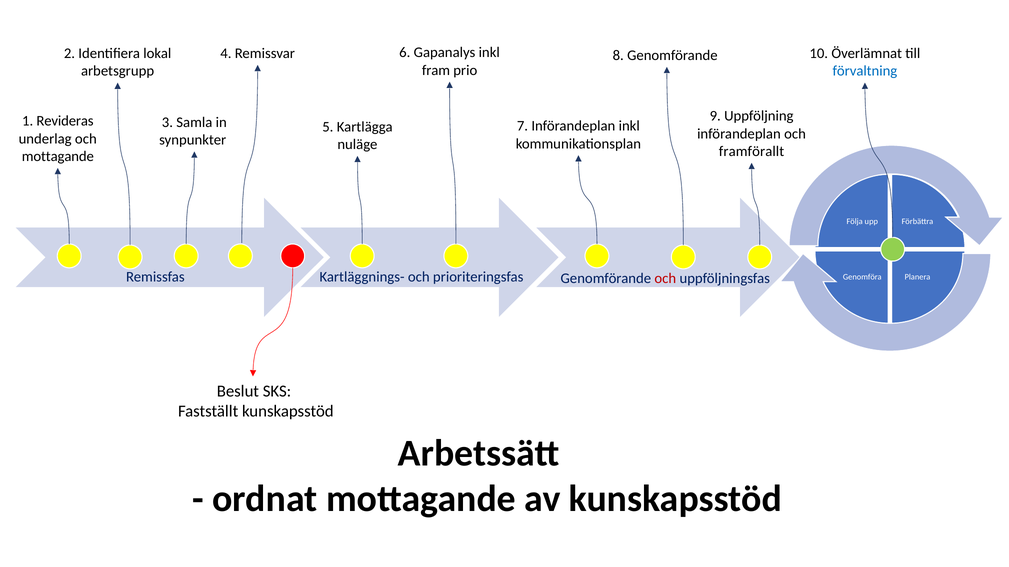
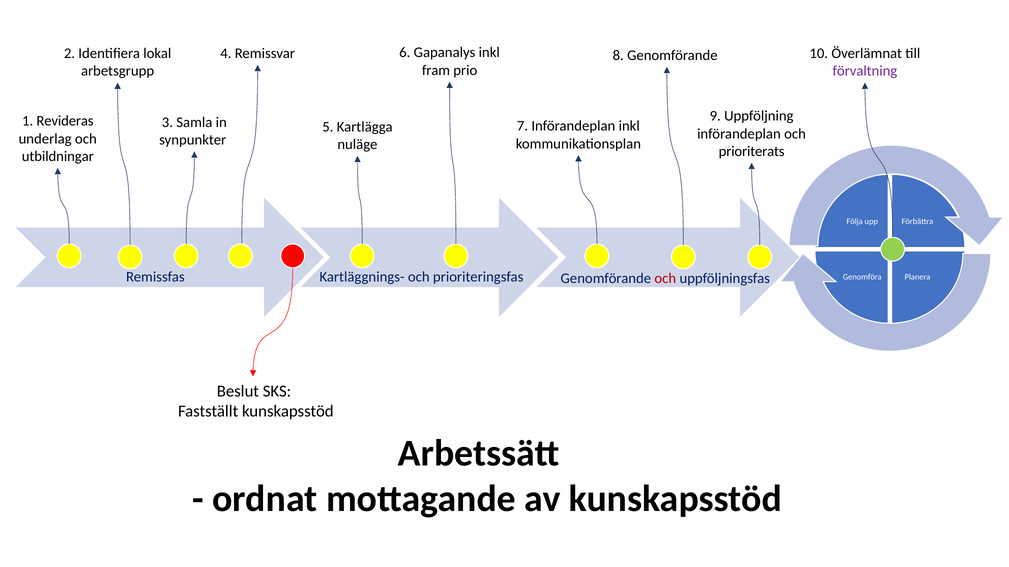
förvaltning colour: blue -> purple
framförallt: framförallt -> prioriterats
mottagande at (58, 157): mottagande -> utbildningar
